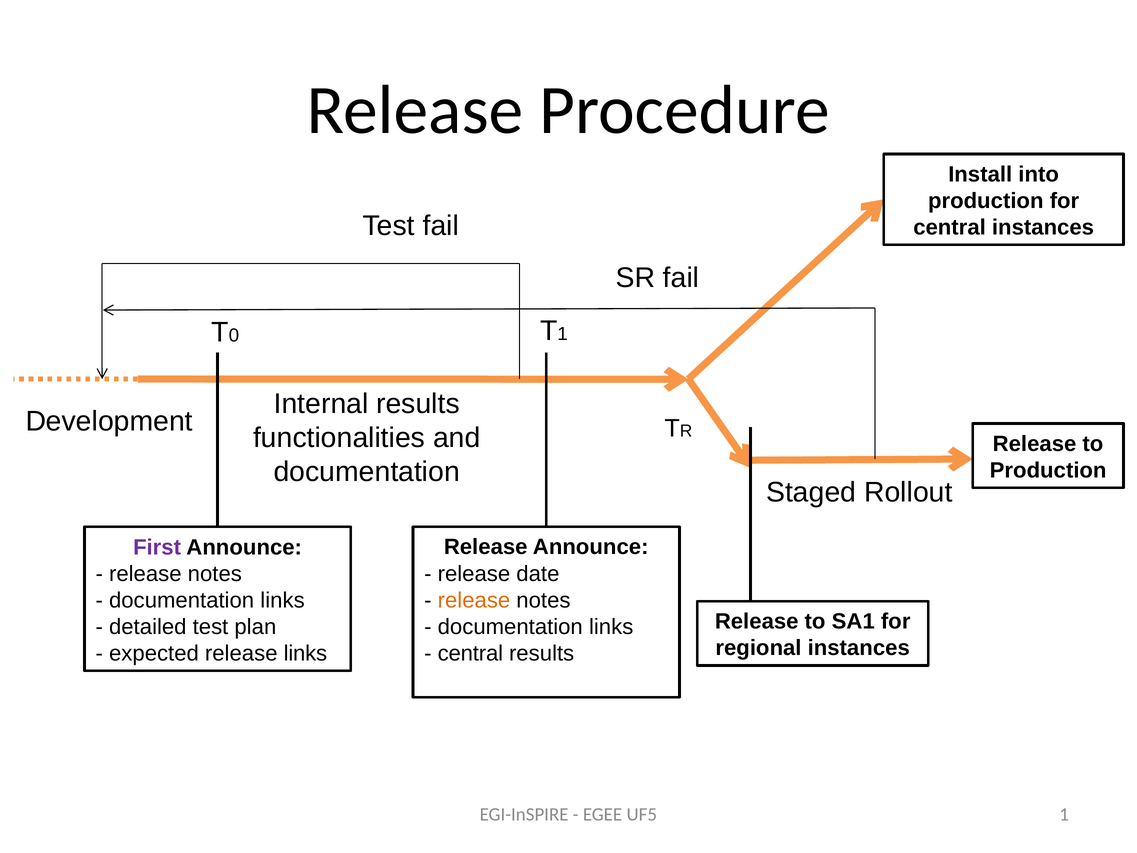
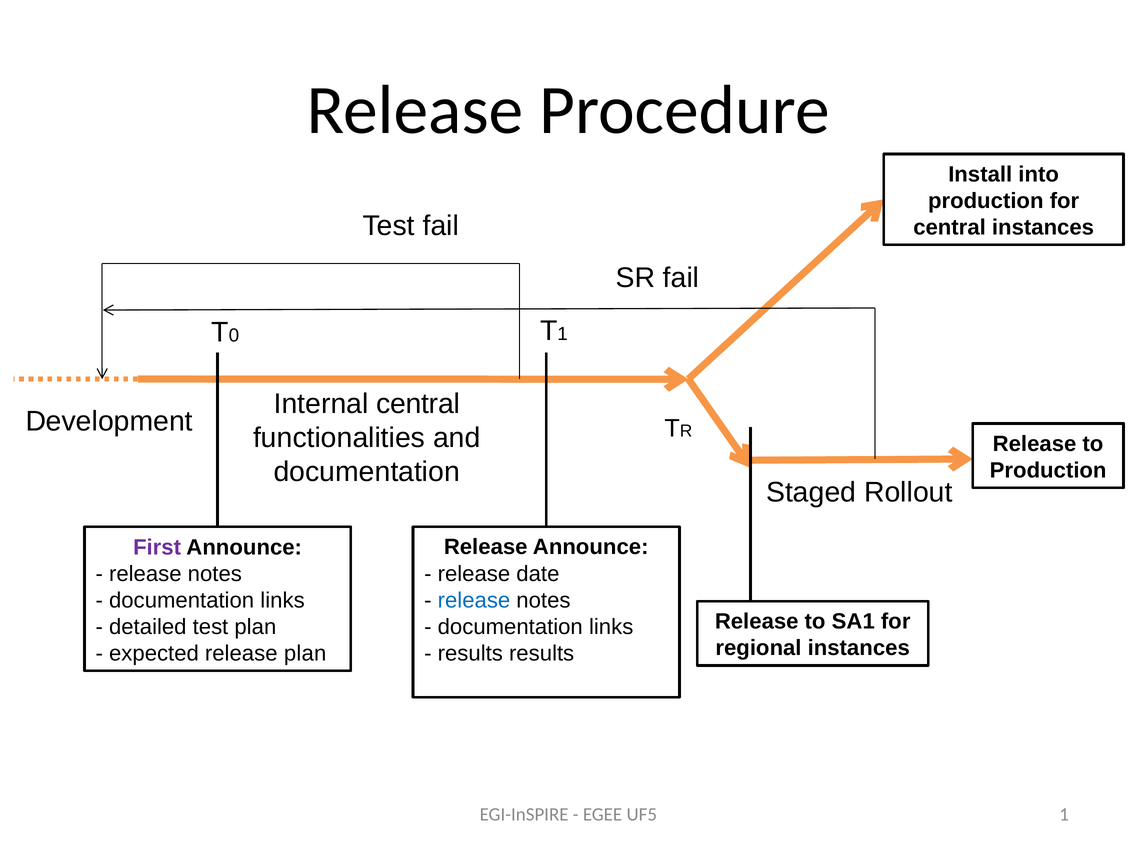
Internal results: results -> central
release at (474, 600) colour: orange -> blue
release links: links -> plan
central at (470, 653): central -> results
